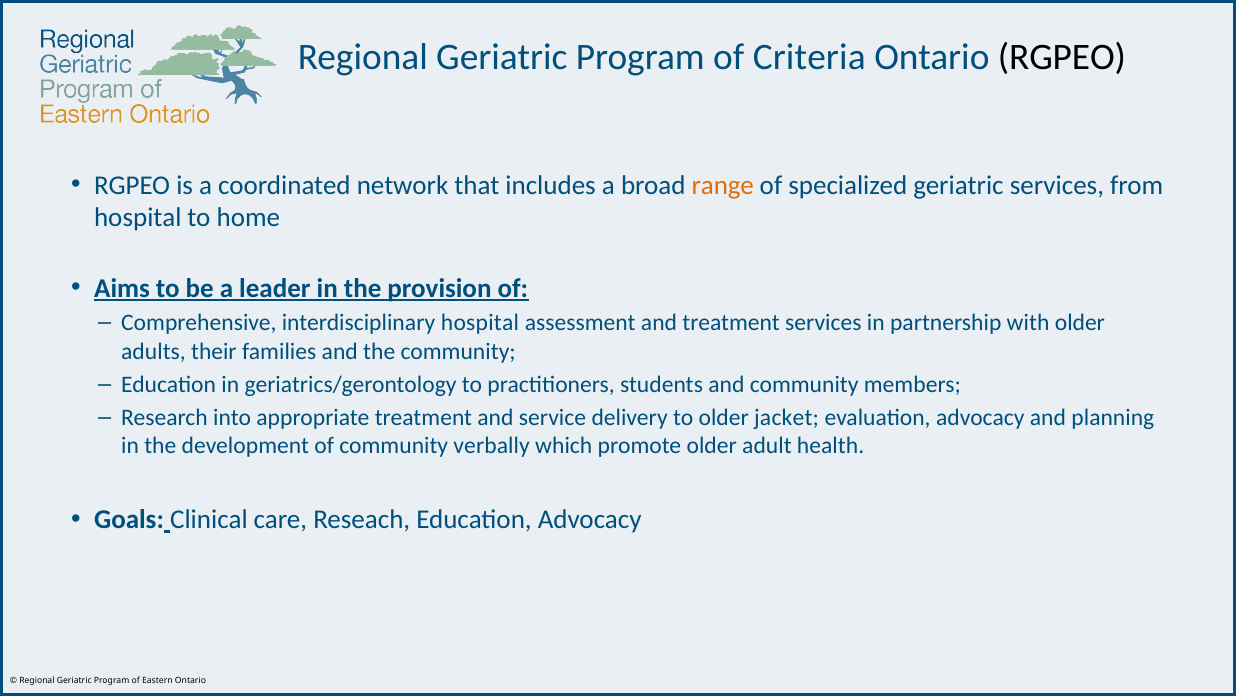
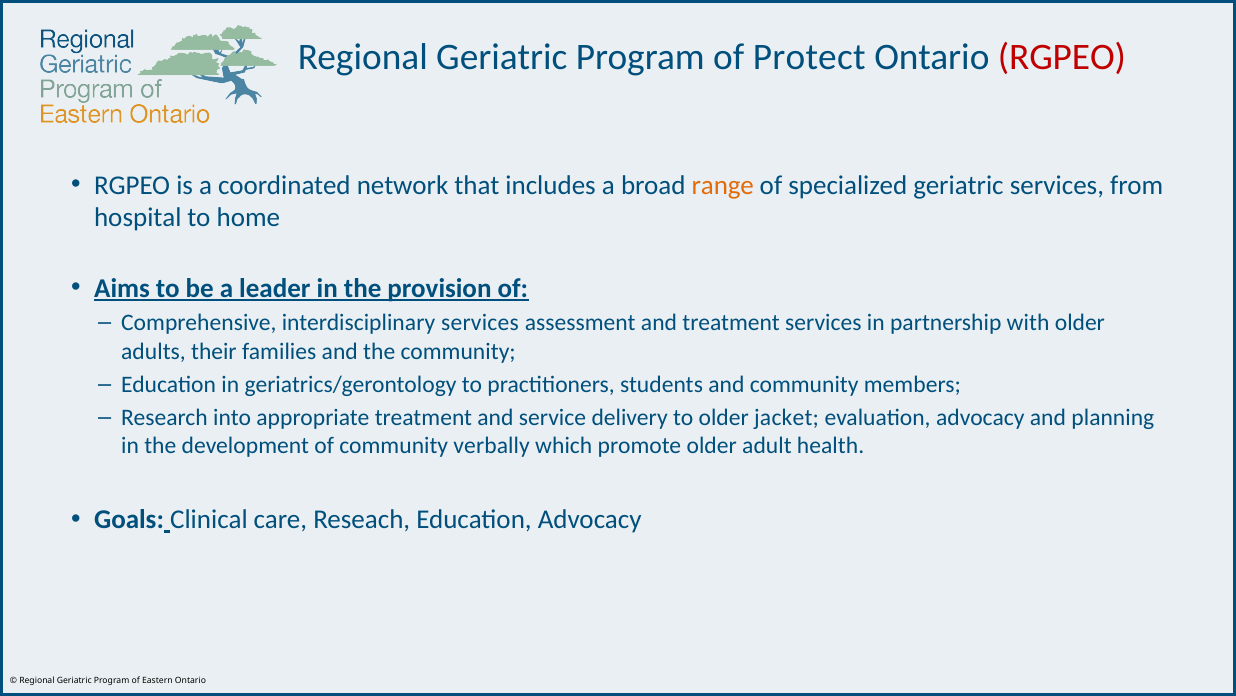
Criteria: Criteria -> Protect
RGPEO at (1062, 57) colour: black -> red
interdisciplinary hospital: hospital -> services
